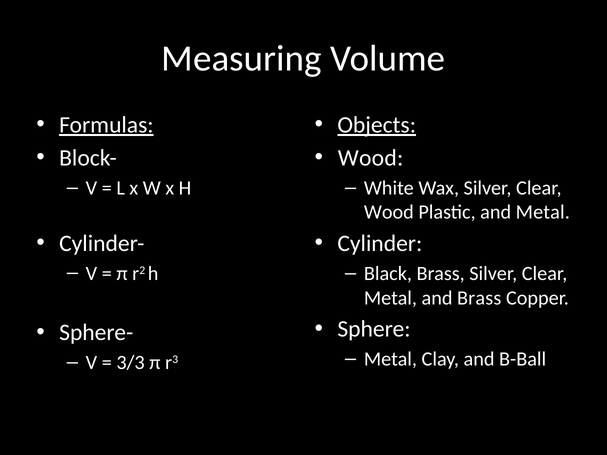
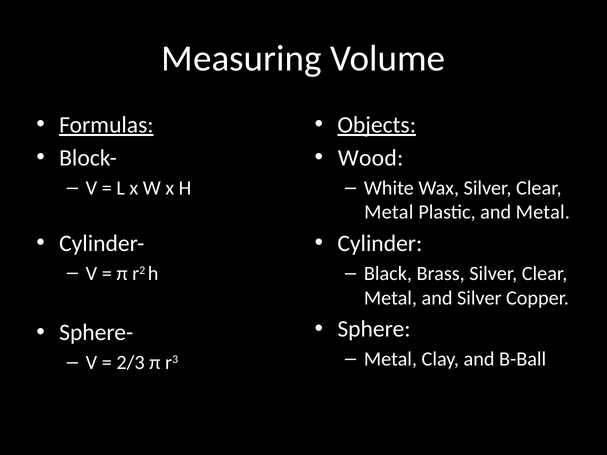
Wood at (389, 212): Wood -> Metal
and Brass: Brass -> Silver
3/3: 3/3 -> 2/3
